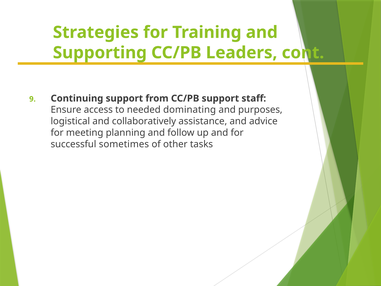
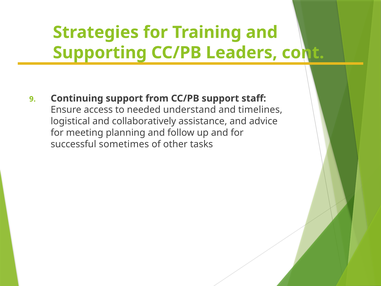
dominating: dominating -> understand
purposes: purposes -> timelines
